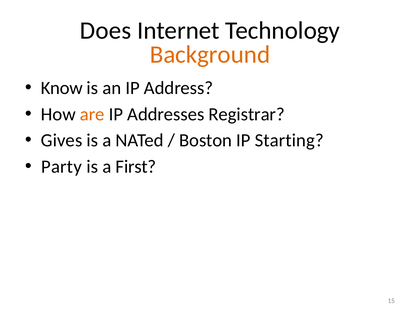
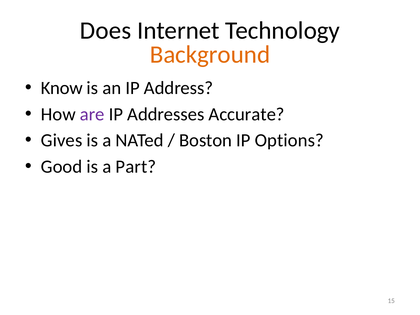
are colour: orange -> purple
Registrar: Registrar -> Accurate
Starting: Starting -> Options
Party: Party -> Good
First: First -> Part
